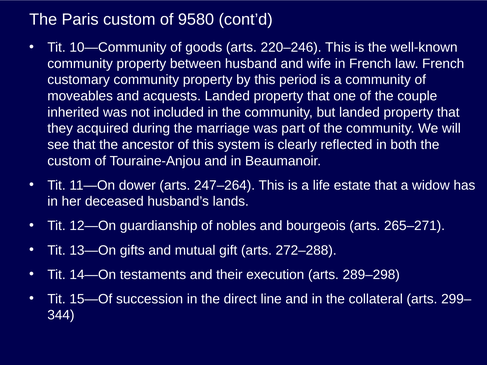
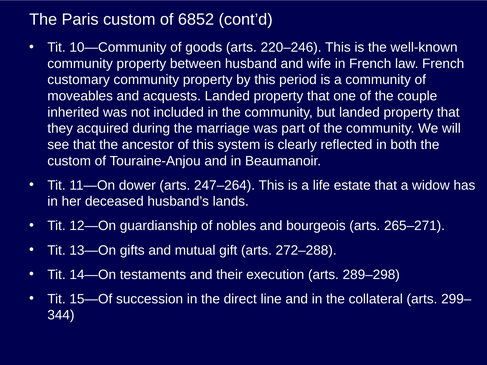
9580: 9580 -> 6852
